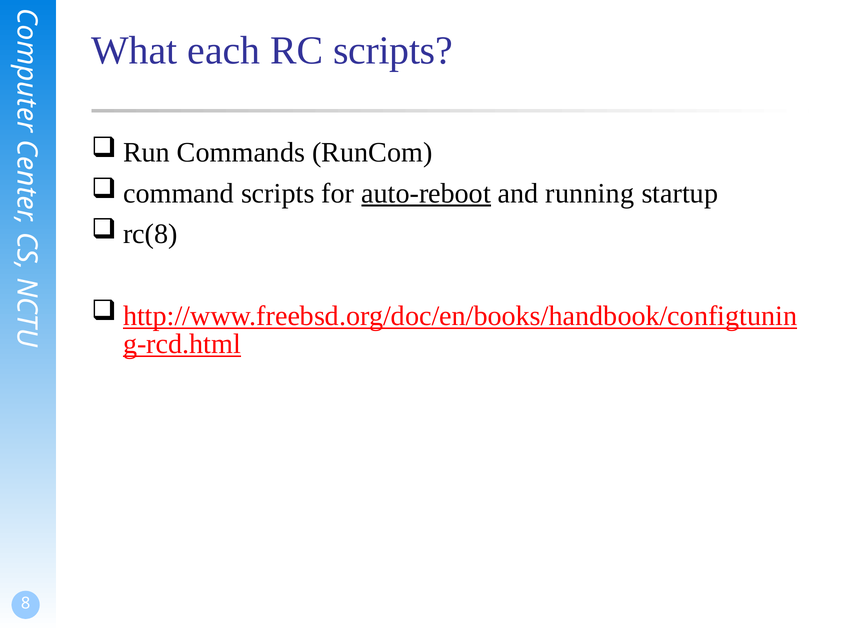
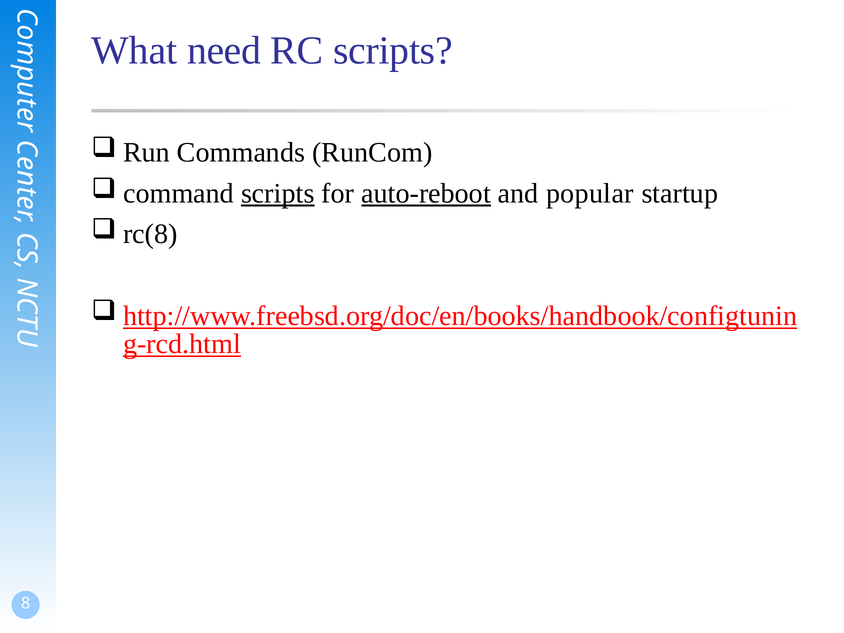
each: each -> need
scripts at (278, 193) underline: none -> present
running: running -> popular
